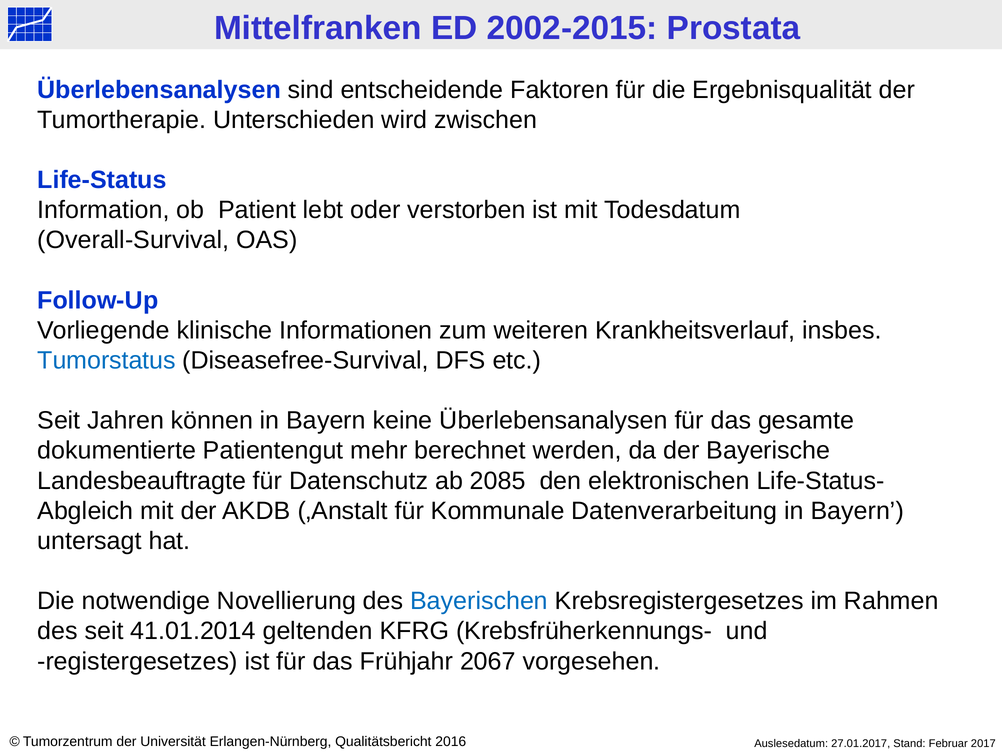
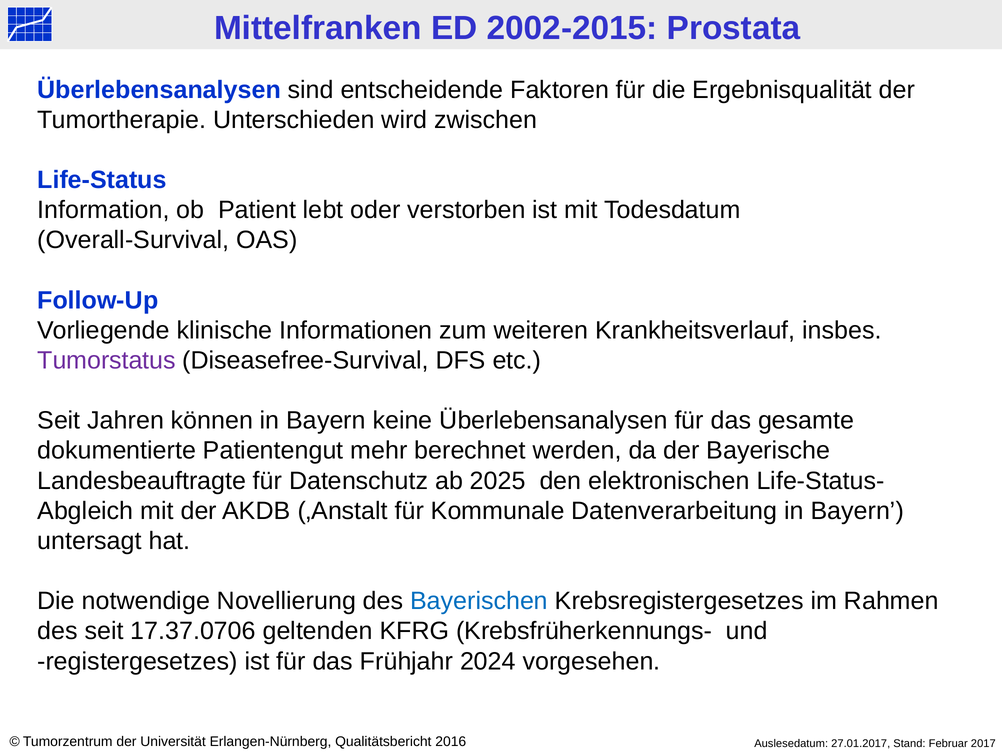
Tumorstatus colour: blue -> purple
2085: 2085 -> 2025
41.01.2014: 41.01.2014 -> 17.37.0706
2067: 2067 -> 2024
